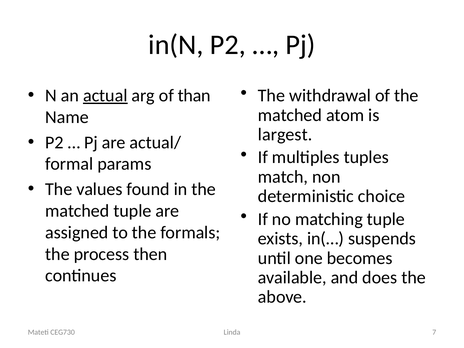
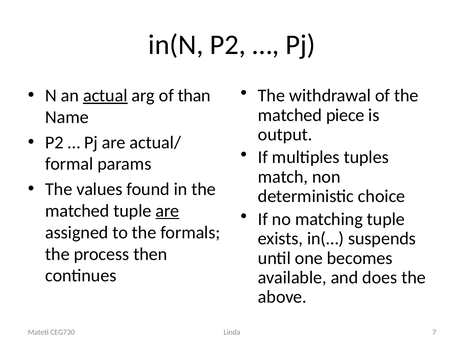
atom: atom -> piece
largest: largest -> output
are at (167, 211) underline: none -> present
